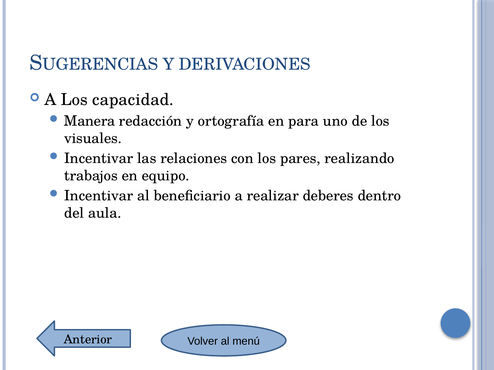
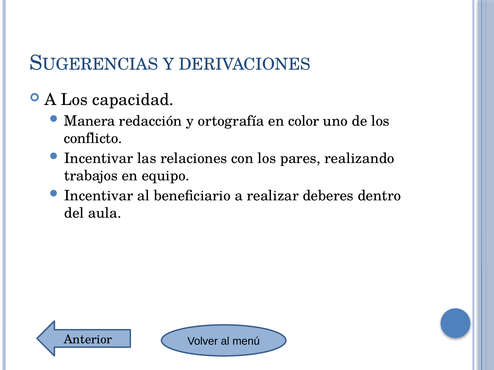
para: para -> color
visuales: visuales -> conflicto
